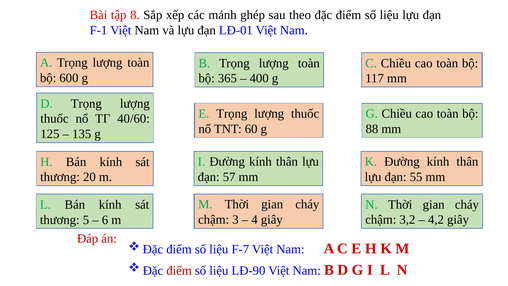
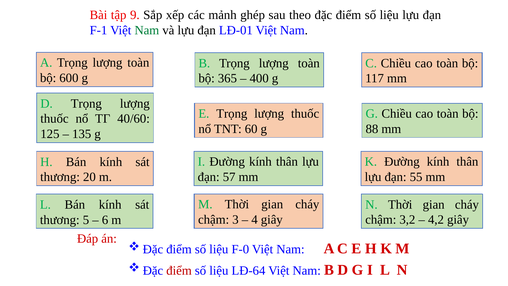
8: 8 -> 9
Nam at (147, 30) colour: black -> green
F-7: F-7 -> F-0
LĐ-90: LĐ-90 -> LĐ-64
